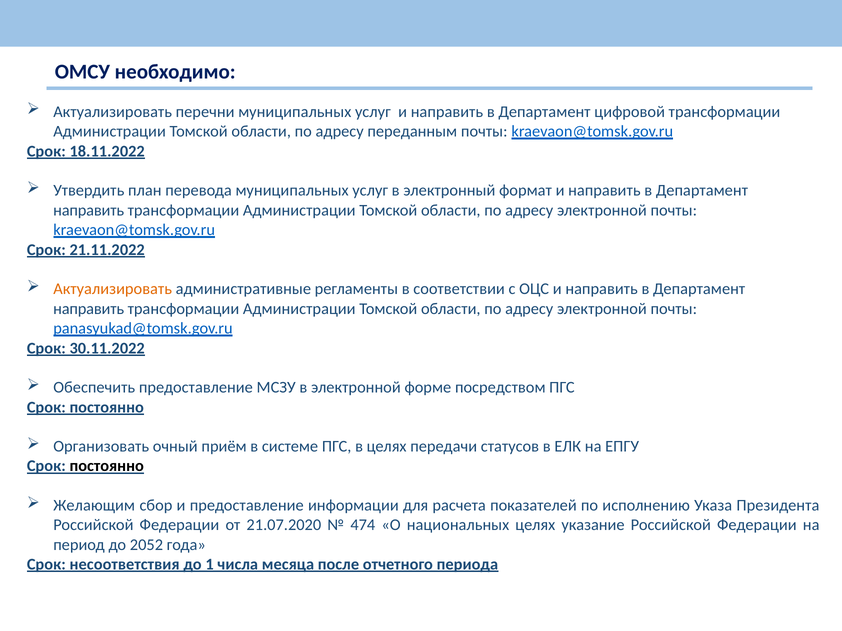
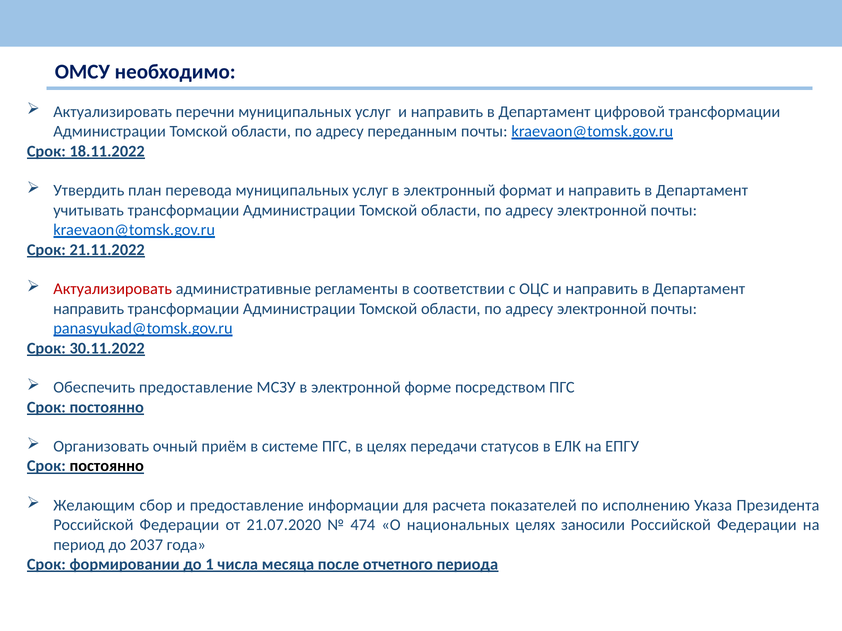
направить at (89, 210): направить -> учитывать
Актуализировать at (113, 289) colour: orange -> red
указание: указание -> заносили
2052: 2052 -> 2037
несоответствия: несоответствия -> формировании
